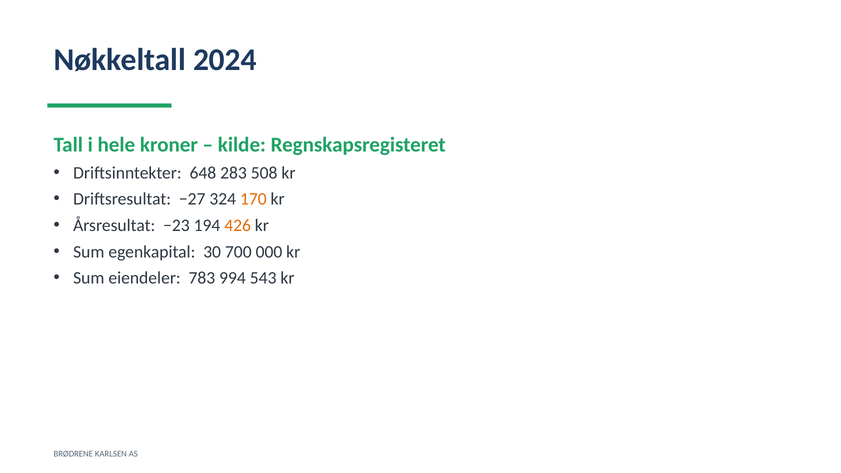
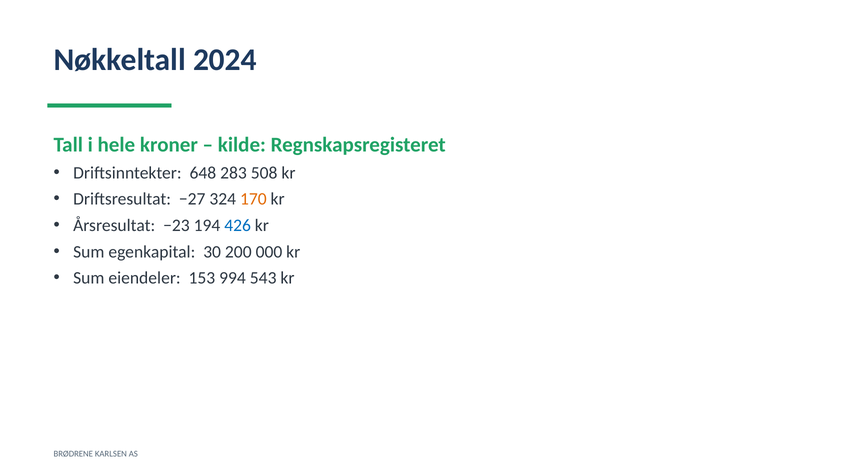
426 colour: orange -> blue
700: 700 -> 200
783: 783 -> 153
